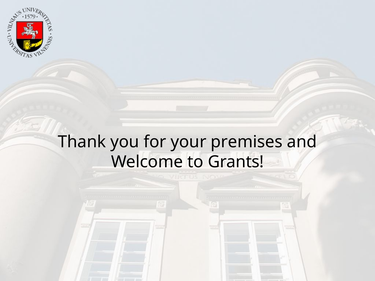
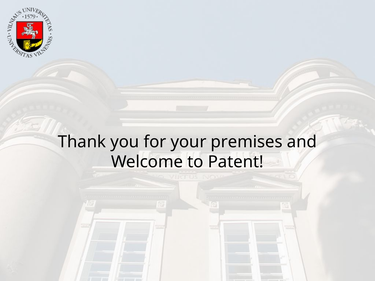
Grants: Grants -> Patent
